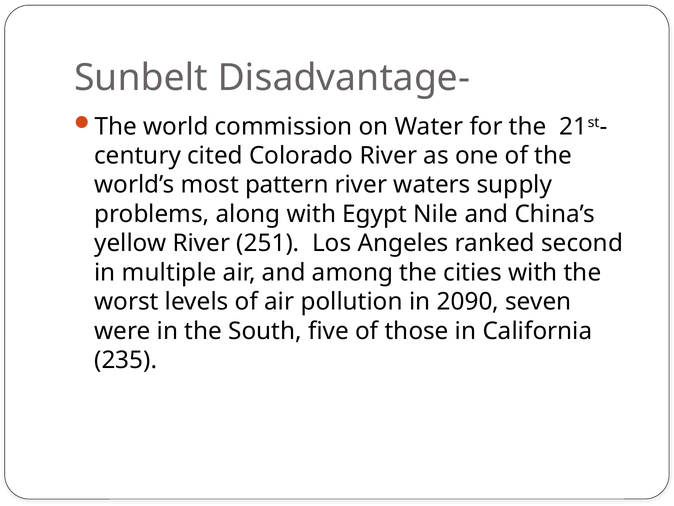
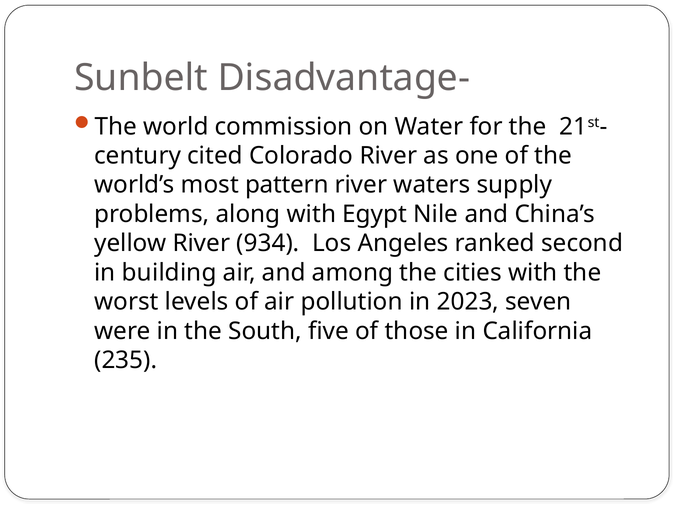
251: 251 -> 934
multiple: multiple -> building
2090: 2090 -> 2023
